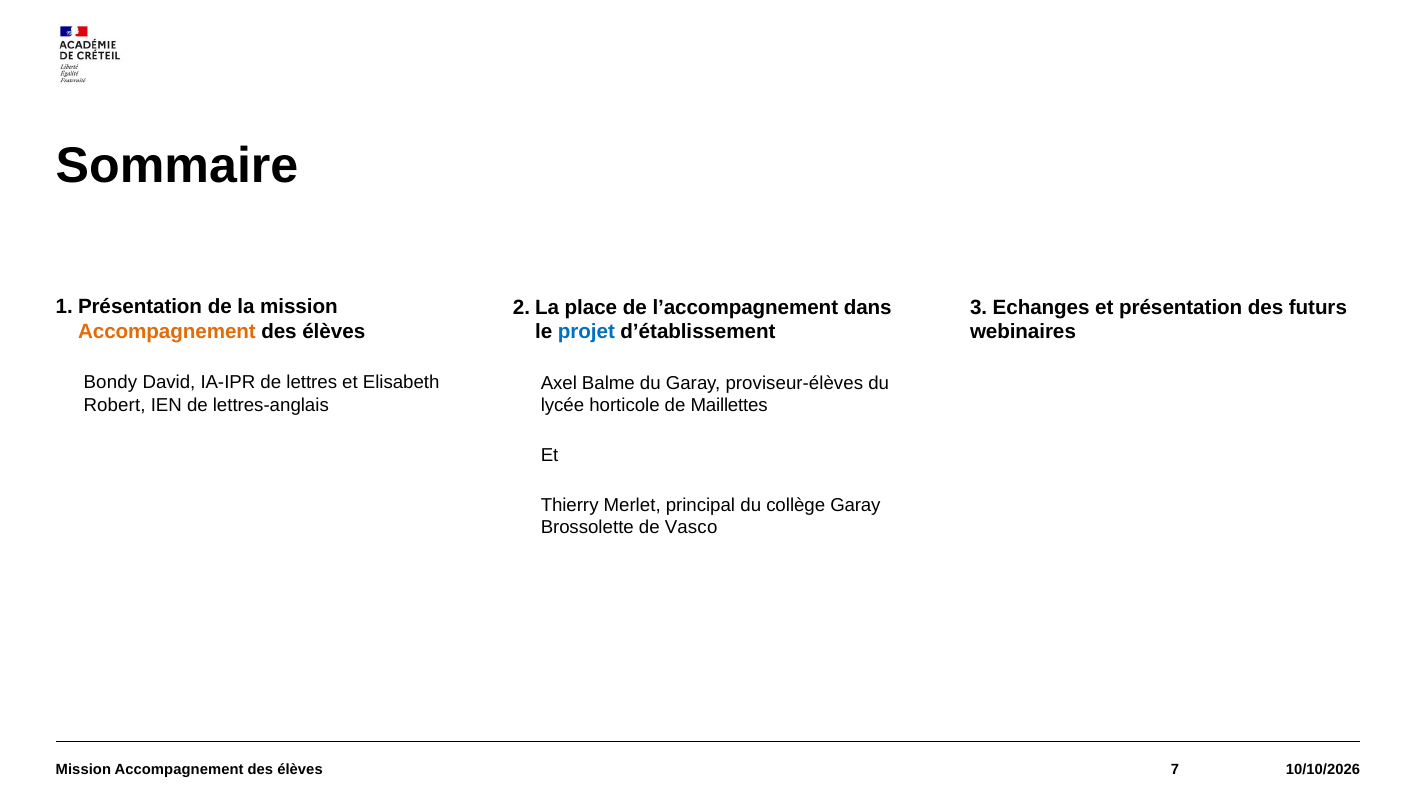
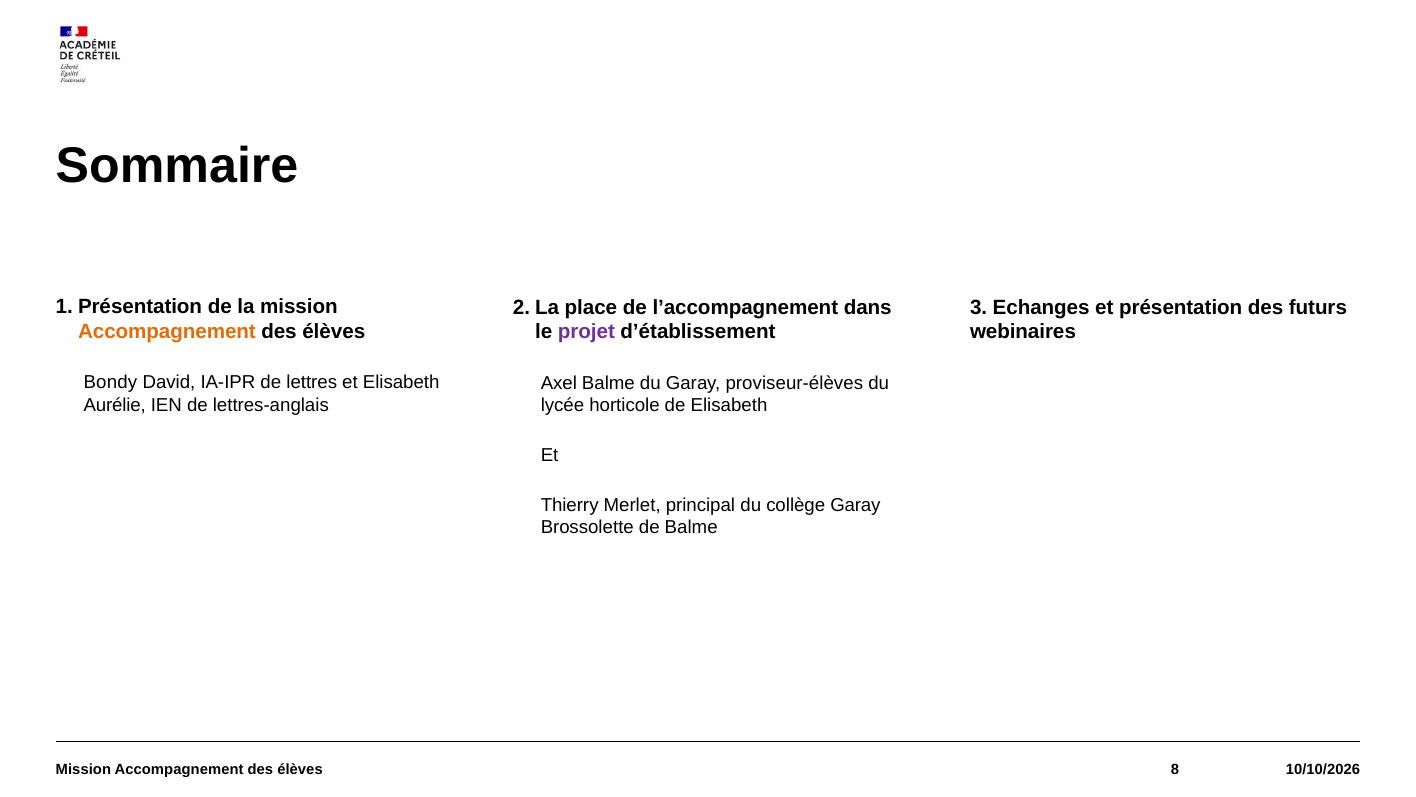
projet colour: blue -> purple
Robert: Robert -> Aurélie
de Maillettes: Maillettes -> Elisabeth
de Vasco: Vasco -> Balme
7: 7 -> 8
